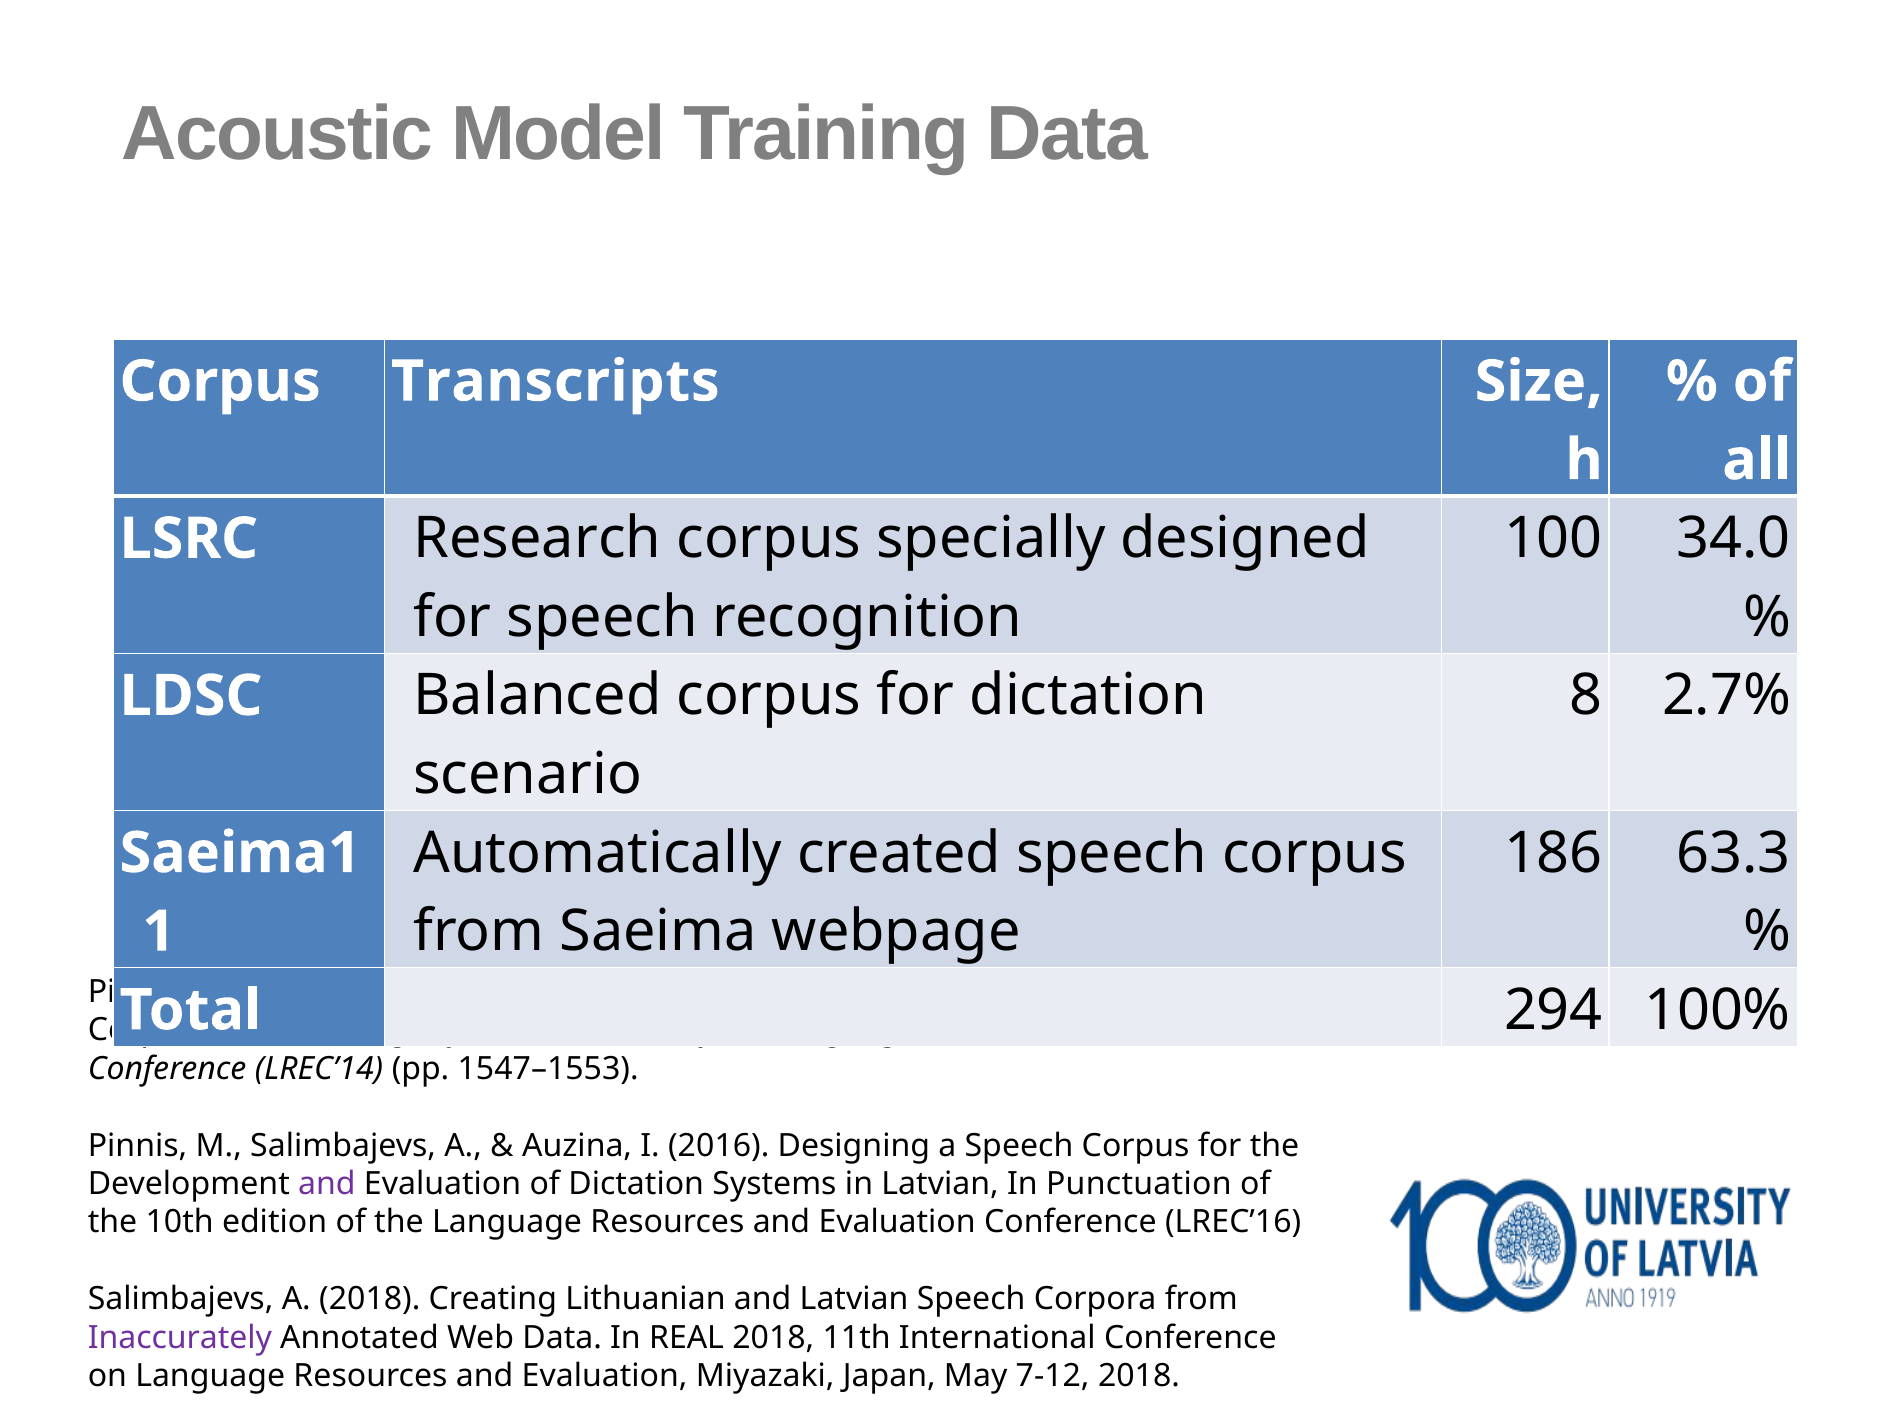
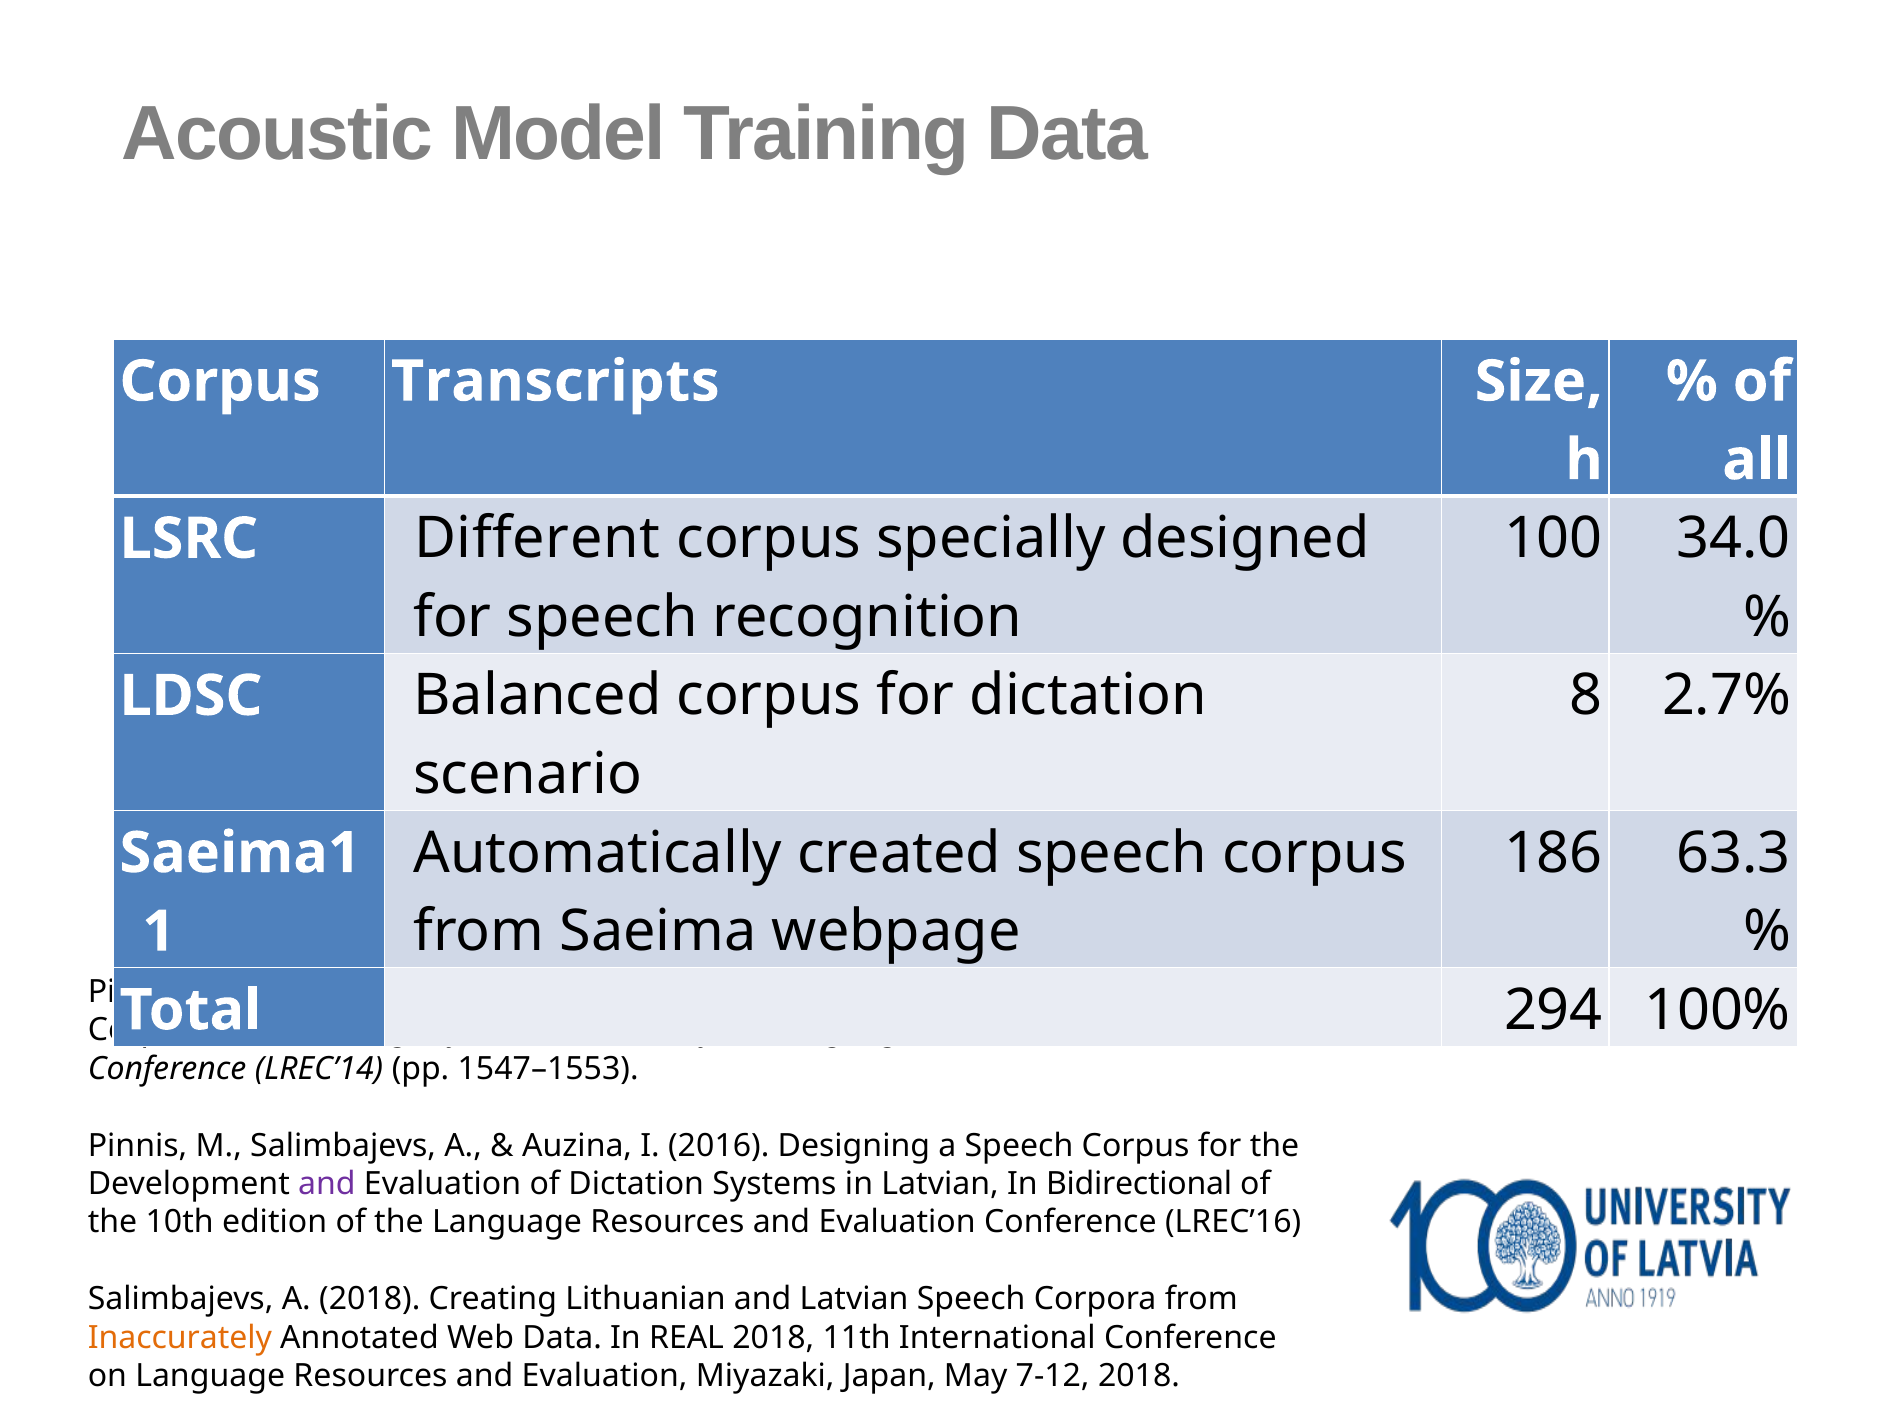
Research: Research -> Different
Punctuation: Punctuation -> Bidirectional
Inaccurately colour: purple -> orange
